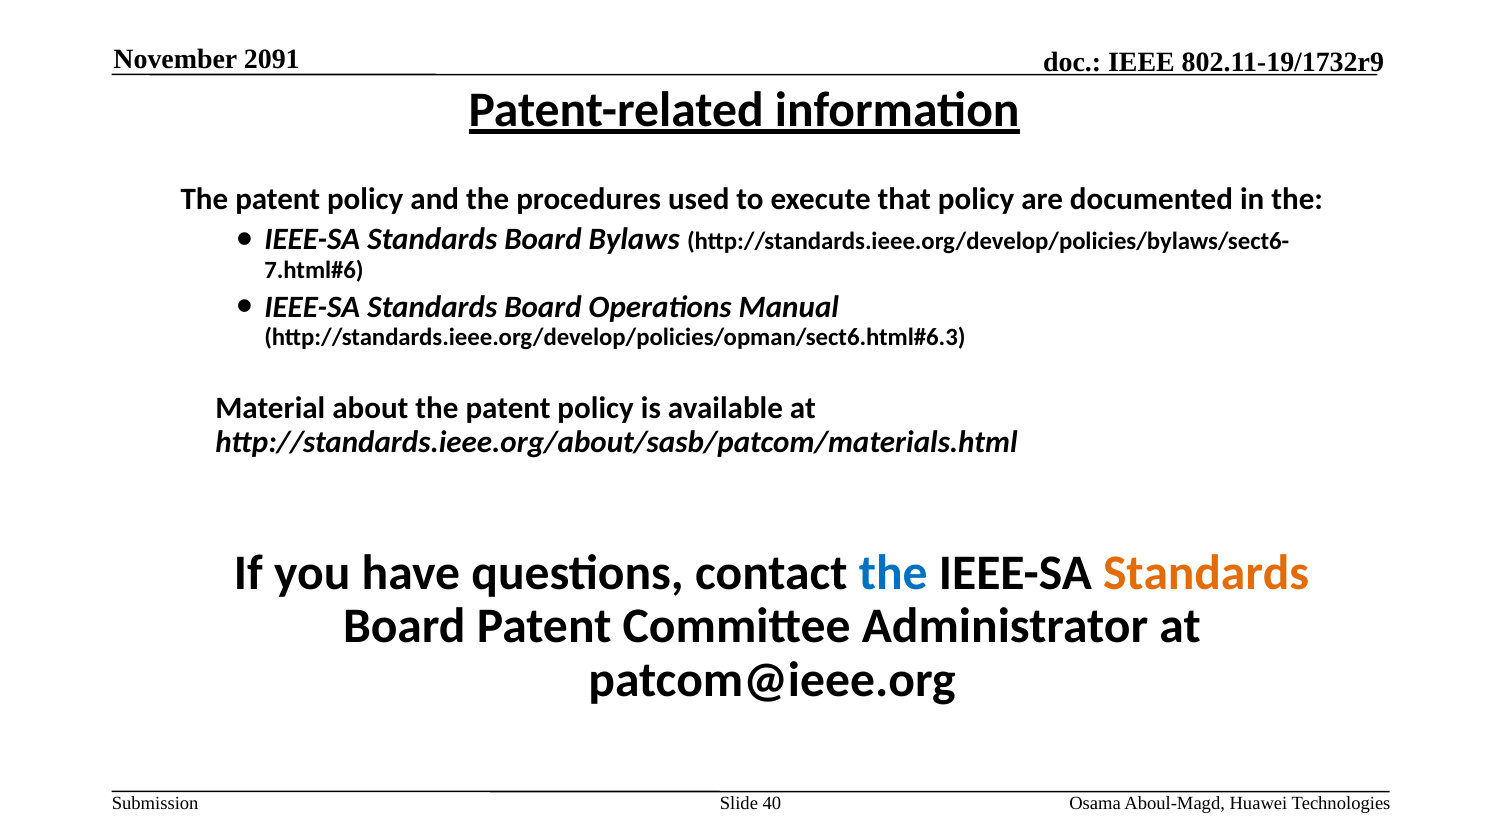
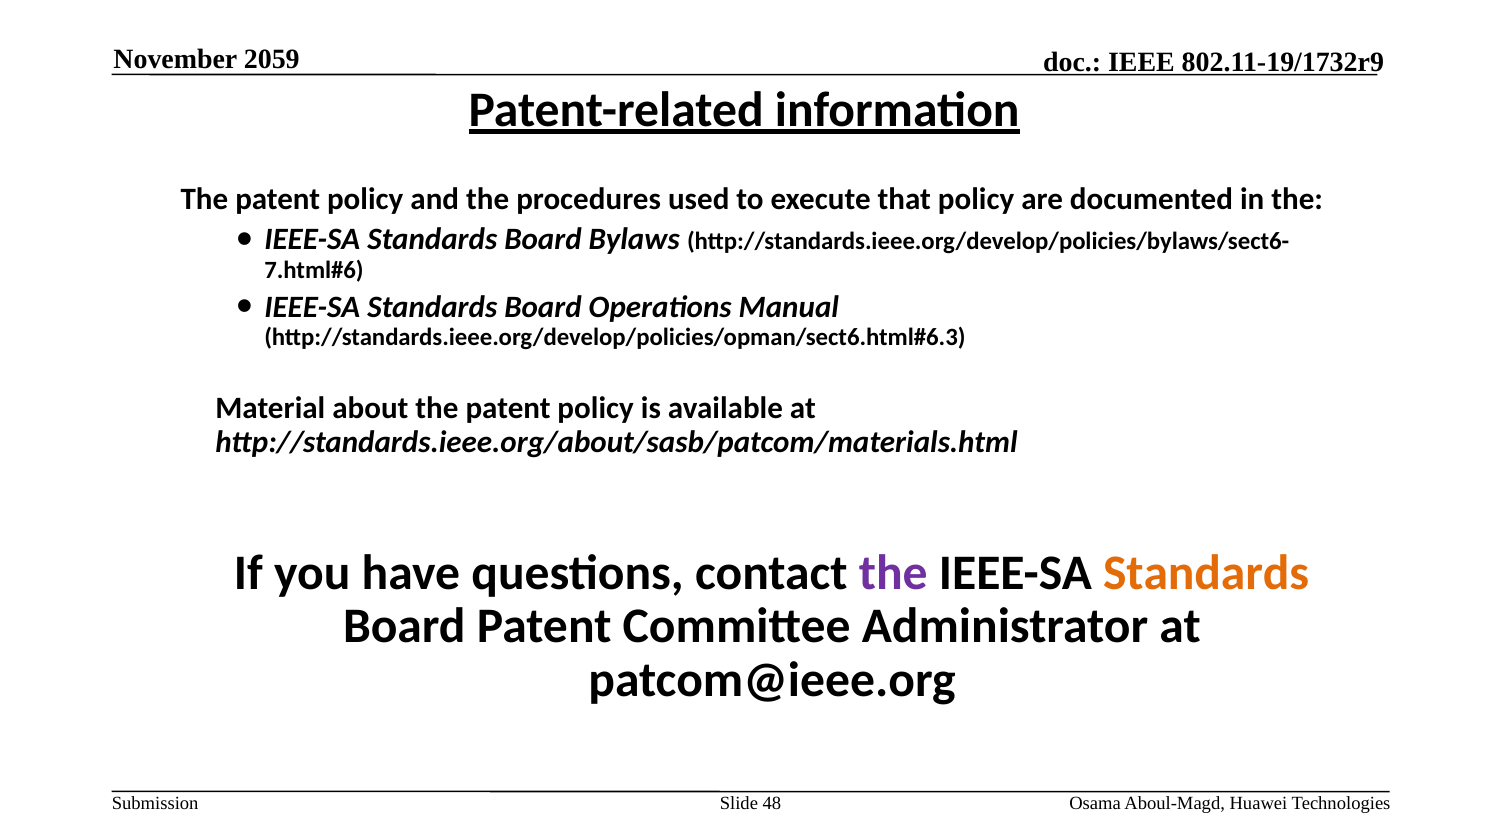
2091: 2091 -> 2059
the at (893, 572) colour: blue -> purple
40: 40 -> 48
